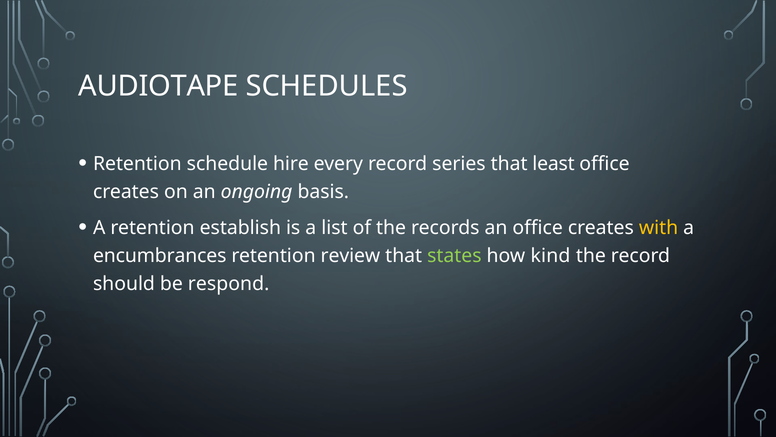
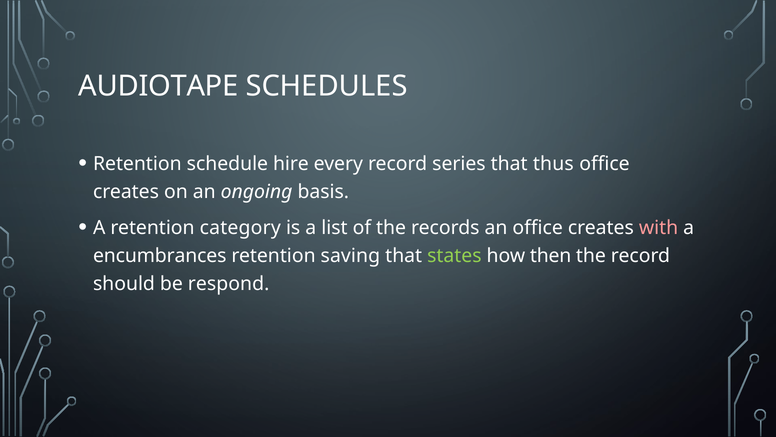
least: least -> thus
establish: establish -> category
with colour: yellow -> pink
review: review -> saving
kind: kind -> then
